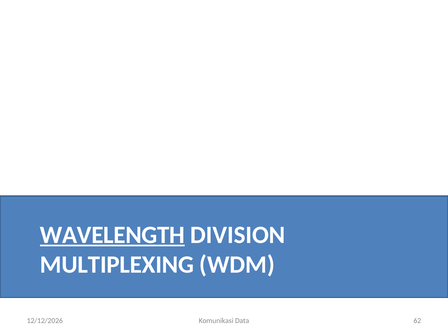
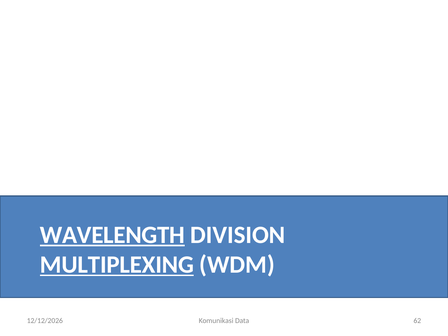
MULTIPLEXING underline: none -> present
